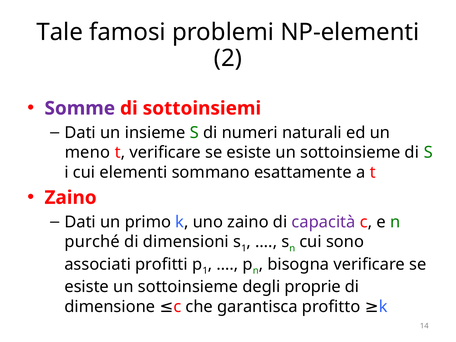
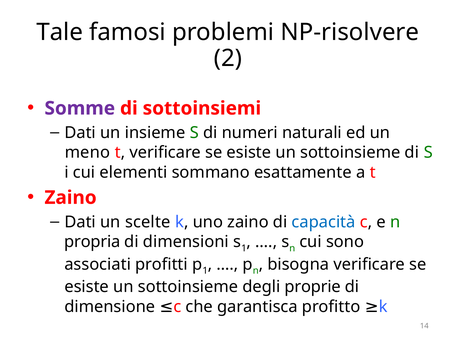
NP-elementi: NP-elementi -> NP-risolvere
primo: primo -> scelte
capacità colour: purple -> blue
purché: purché -> propria
